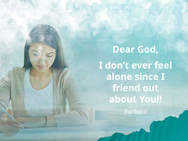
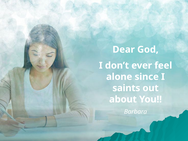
friend: friend -> saints
